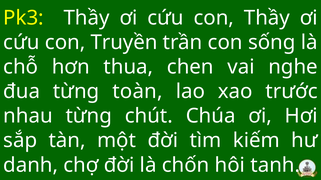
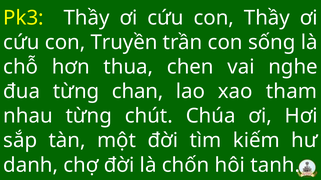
toàn: toàn -> chan
trước: trước -> tham
